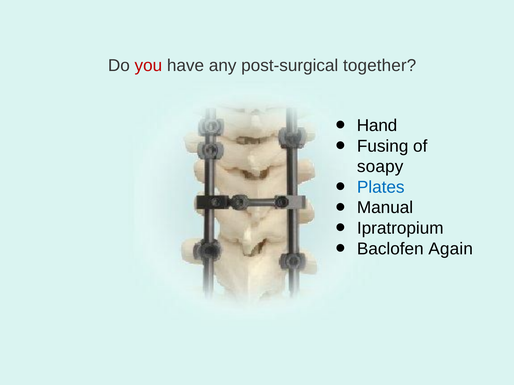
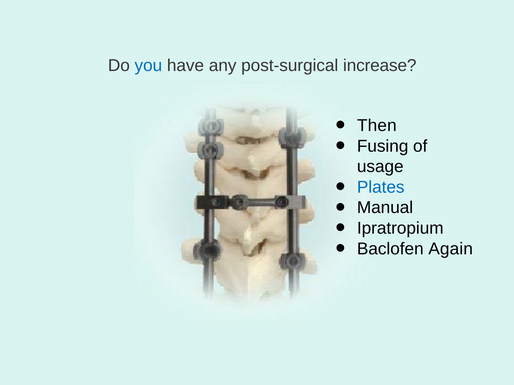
you colour: red -> blue
together: together -> increase
Hand: Hand -> Then
soapy: soapy -> usage
